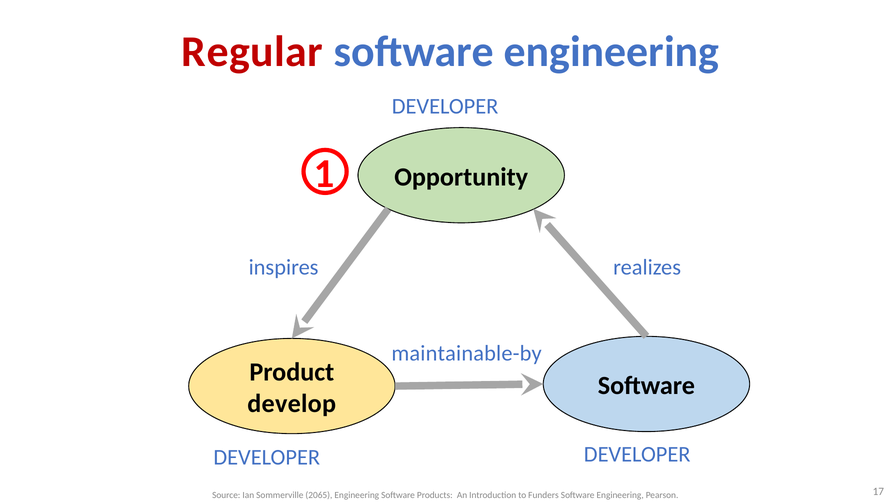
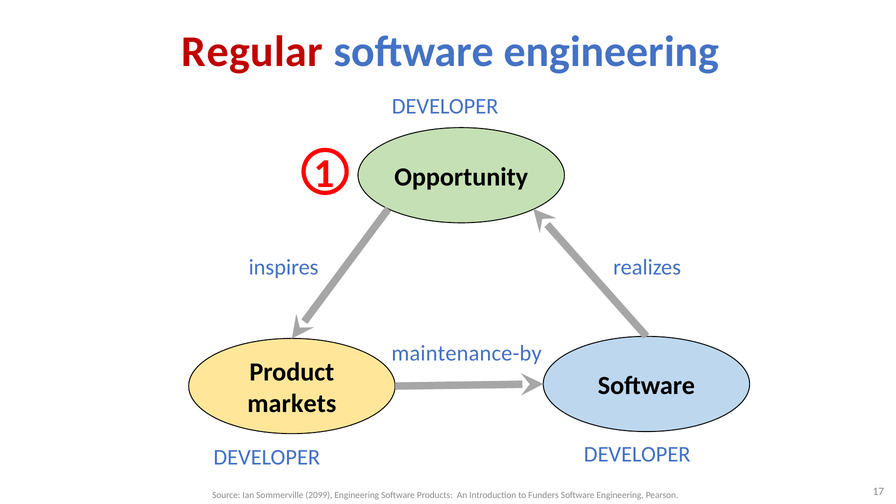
maintainable-by: maintainable-by -> maintenance-by
develop: develop -> markets
2065: 2065 -> 2099
